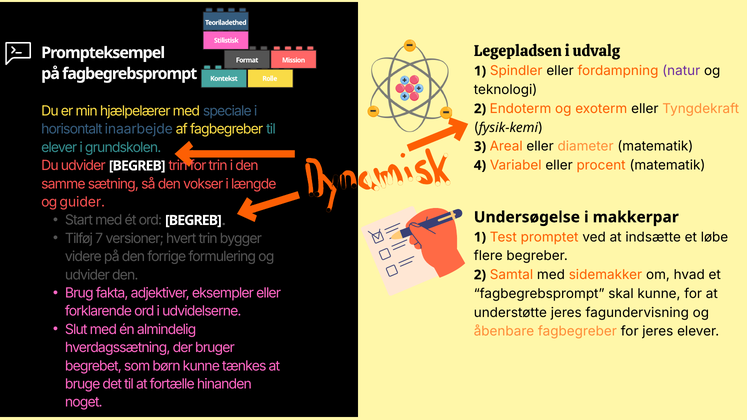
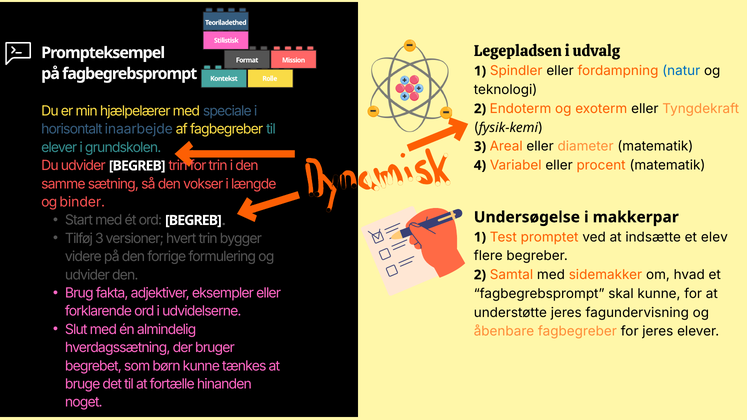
natur colour: purple -> blue
guider: guider -> binder
Tilføj 7: 7 -> 3
løbe: løbe -> elev
